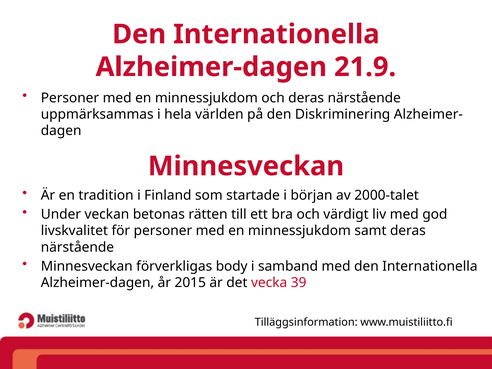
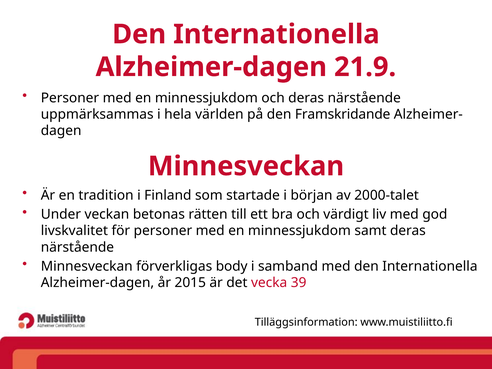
Diskriminering: Diskriminering -> Framskridande
